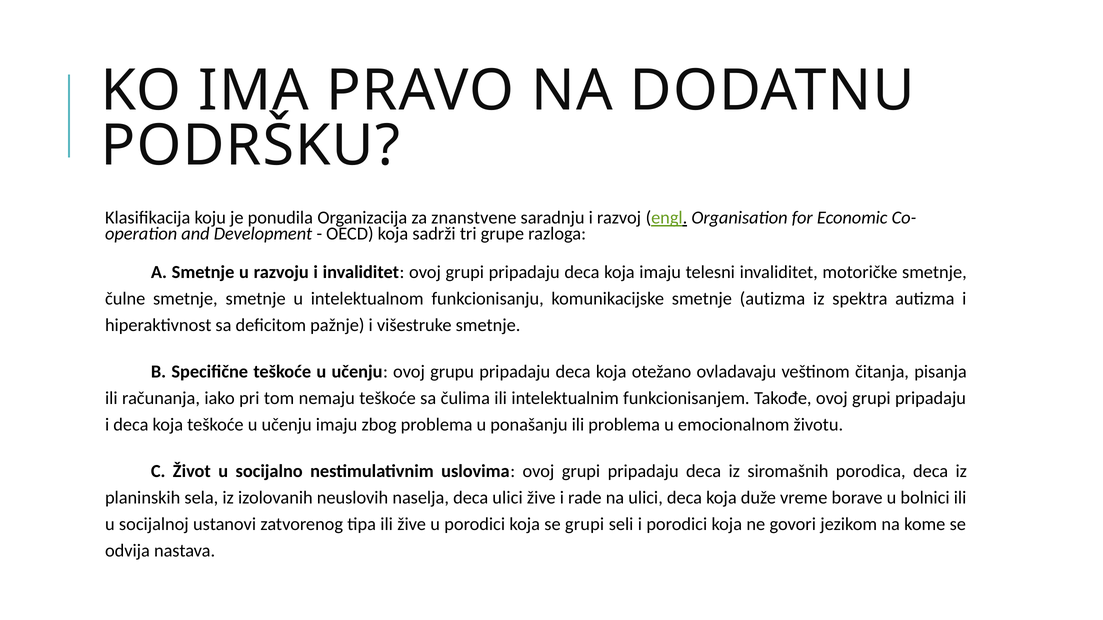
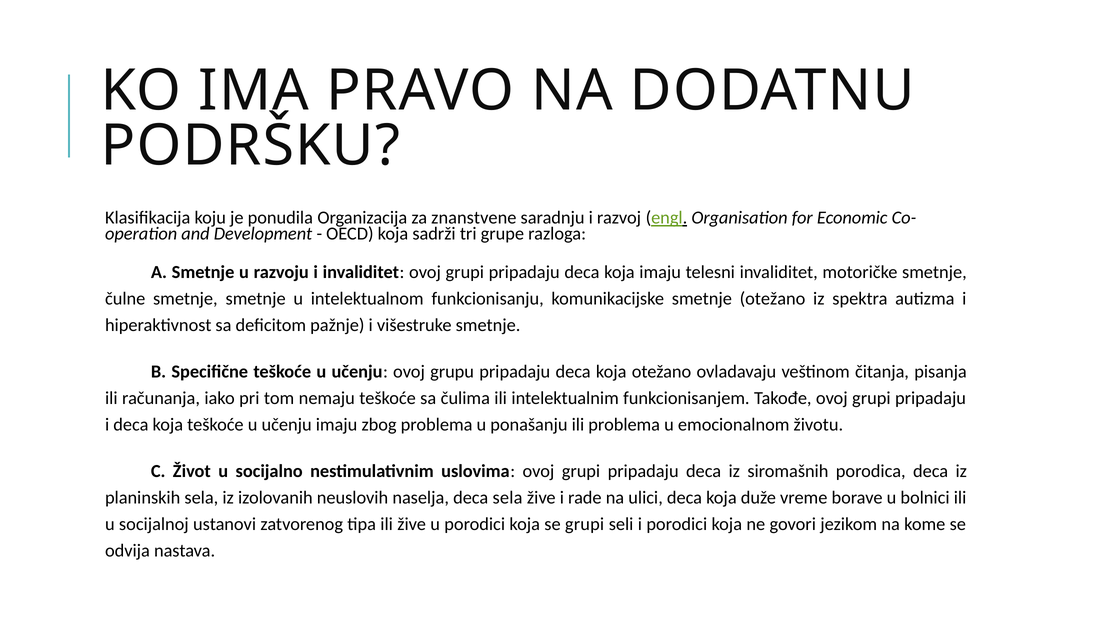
smetnje autizma: autizma -> otežano
deca ulici: ulici -> sela
